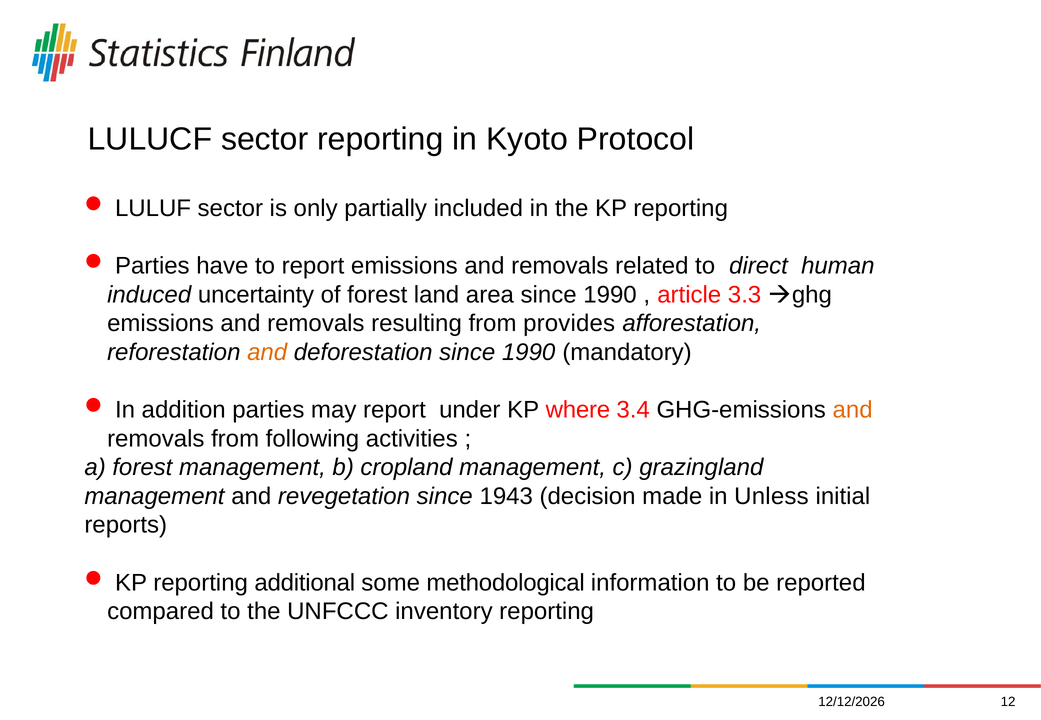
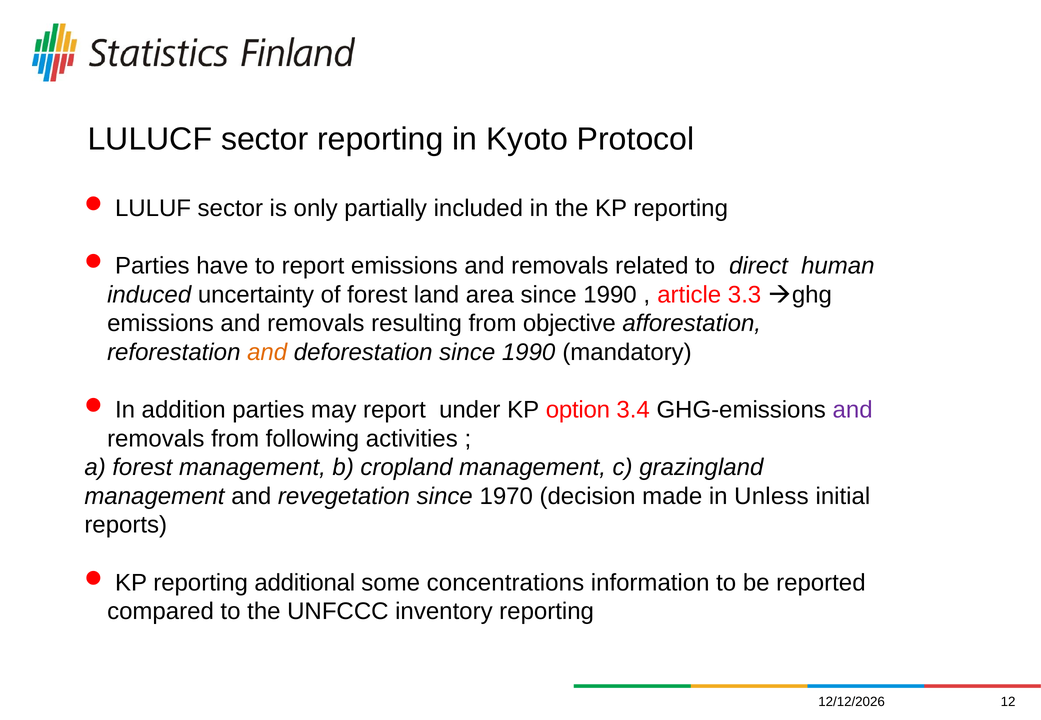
provides: provides -> objective
where: where -> option
and at (853, 410) colour: orange -> purple
1943: 1943 -> 1970
methodological: methodological -> concentrations
